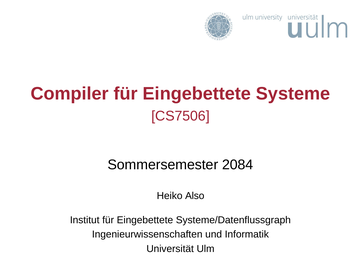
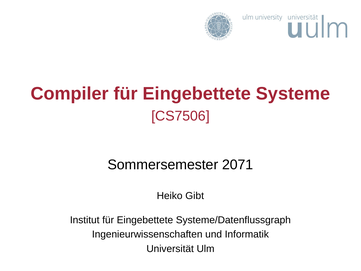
2084: 2084 -> 2071
Also: Also -> Gibt
